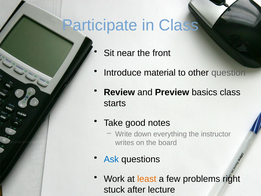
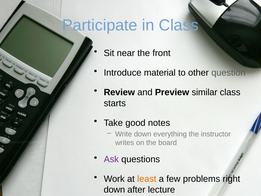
basics: basics -> similar
Ask colour: blue -> purple
stuck at (114, 189): stuck -> down
